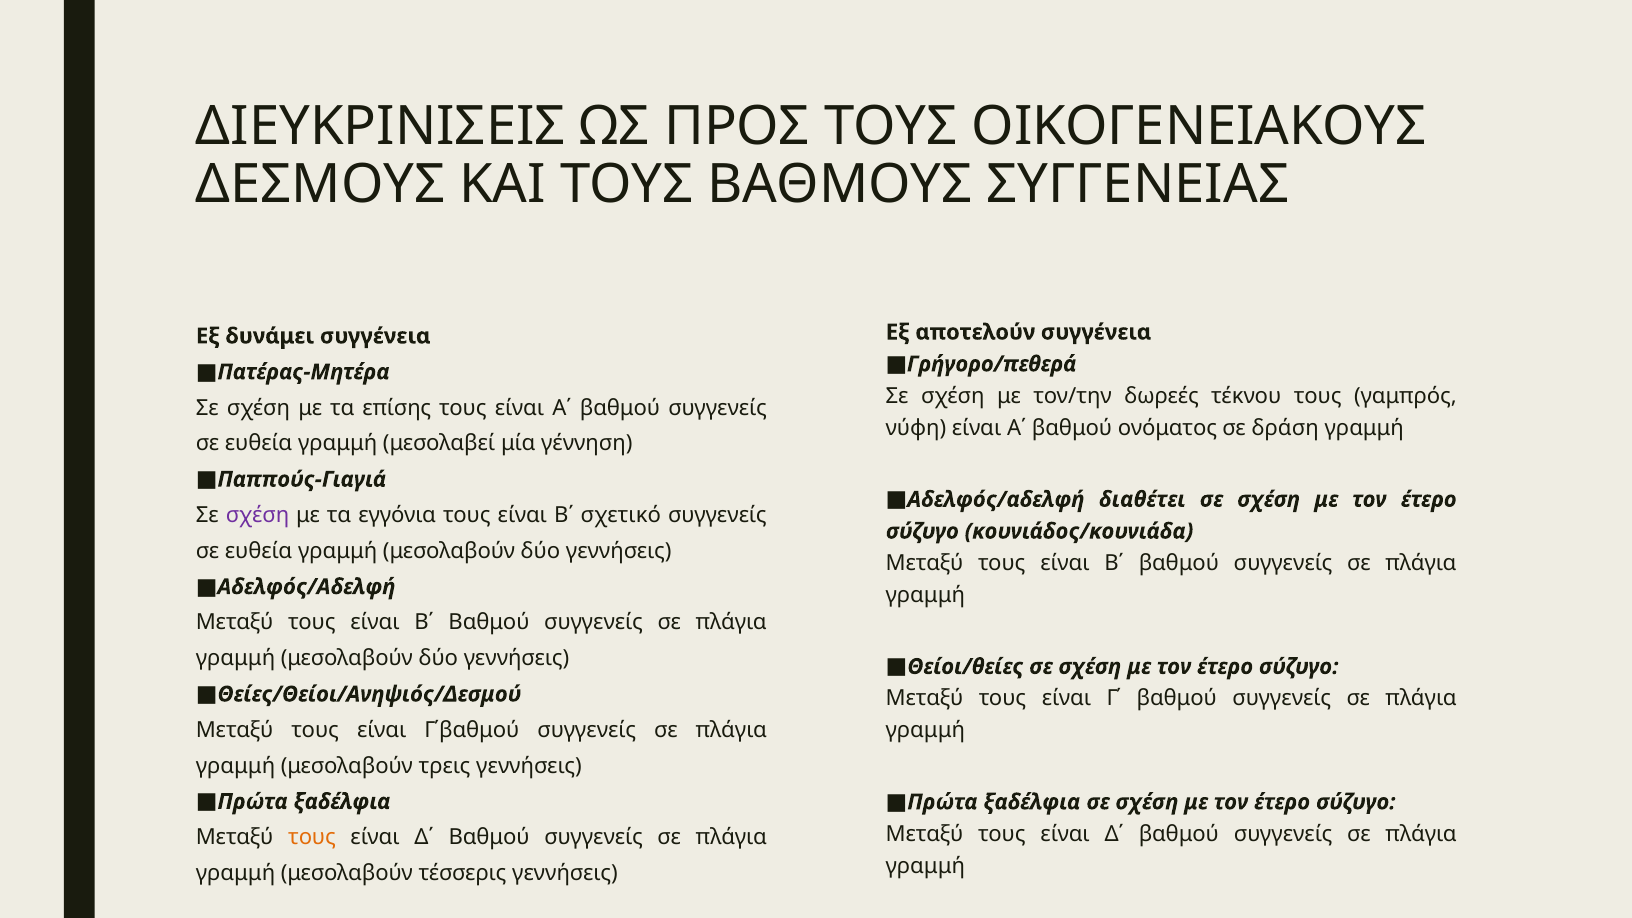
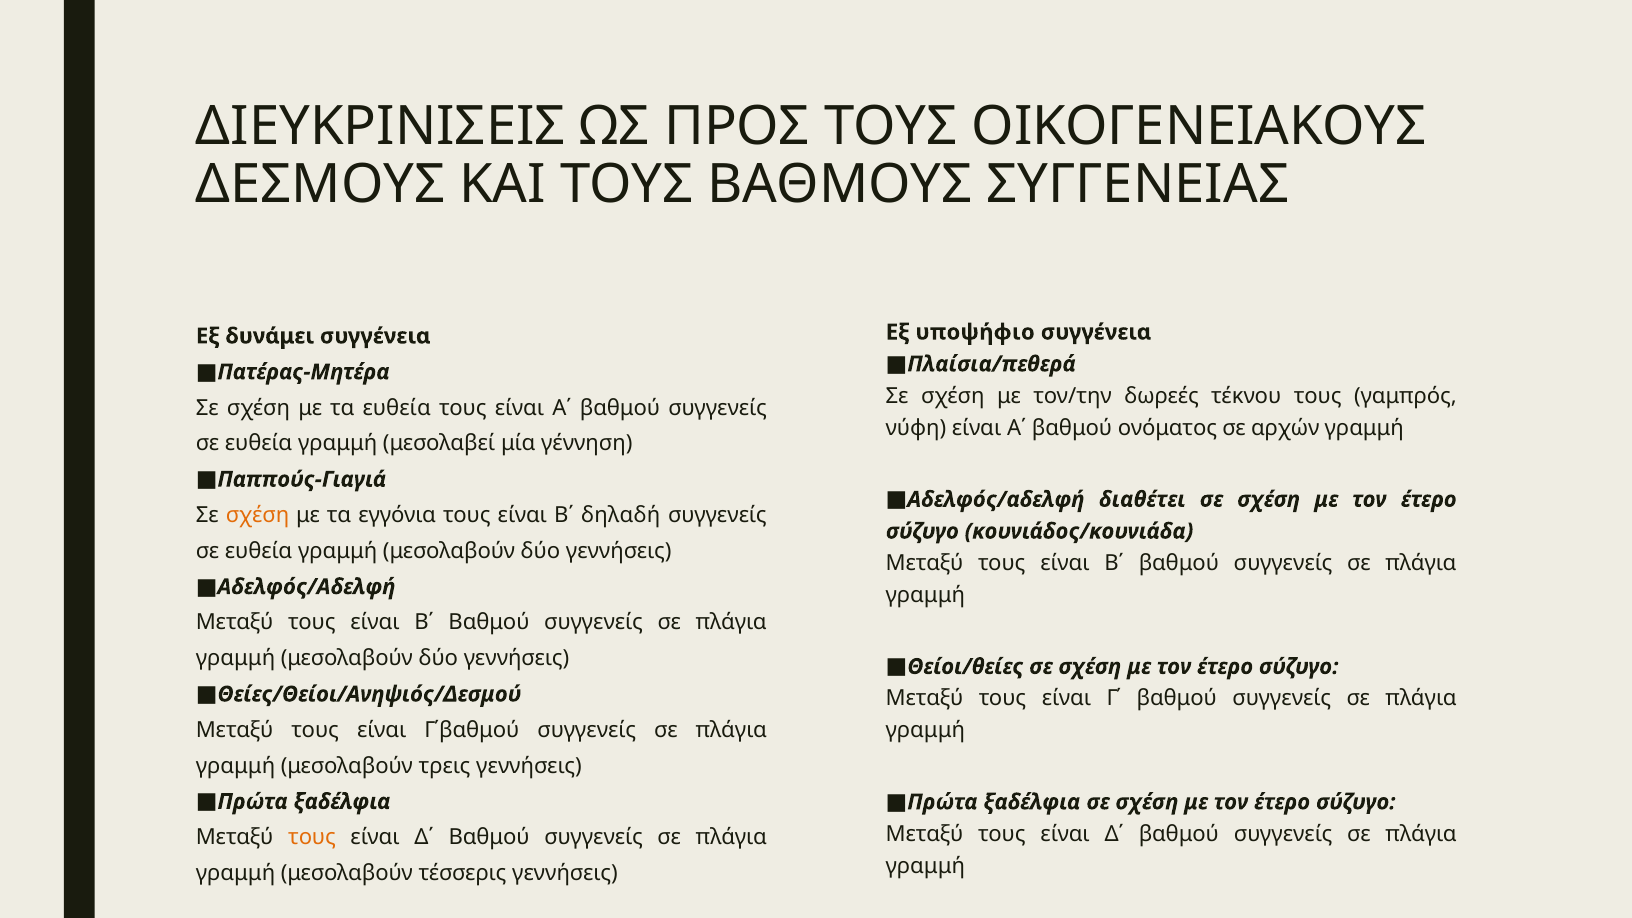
αποτελούν: αποτελούν -> υποψήφιο
Γρήγορο/πεθερά: Γρήγορο/πεθερά -> Πλαίσια/πεθερά
τα επίσης: επίσης -> ευθεία
δράση: δράση -> αρχών
σχέση at (258, 515) colour: purple -> orange
σχετικό: σχετικό -> δηλαδή
